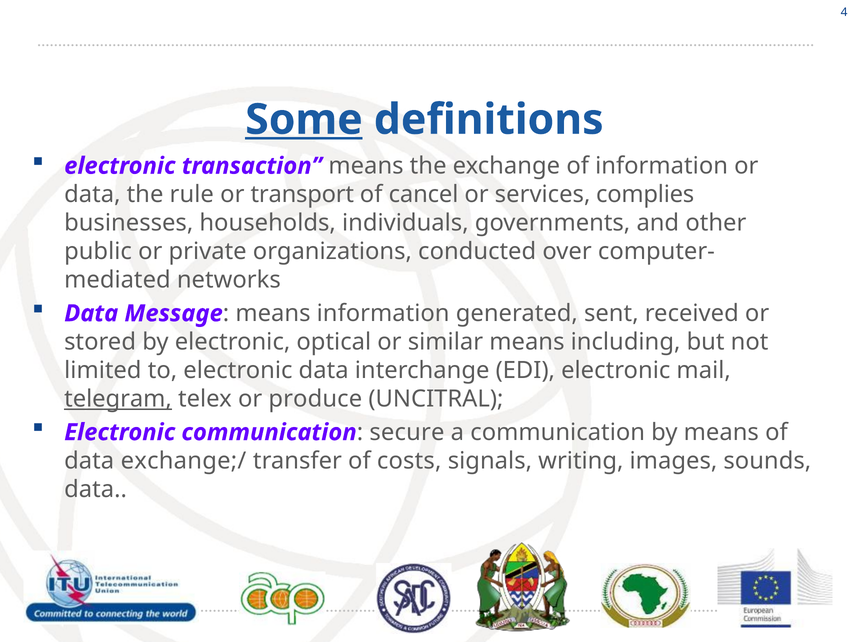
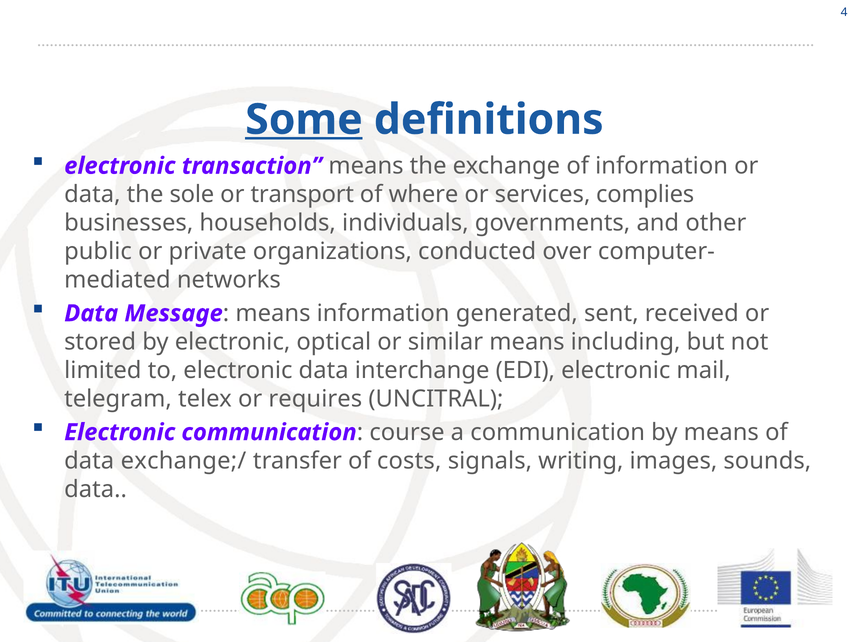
rule: rule -> sole
cancel: cancel -> where
telegram underline: present -> none
produce: produce -> requires
secure: secure -> course
